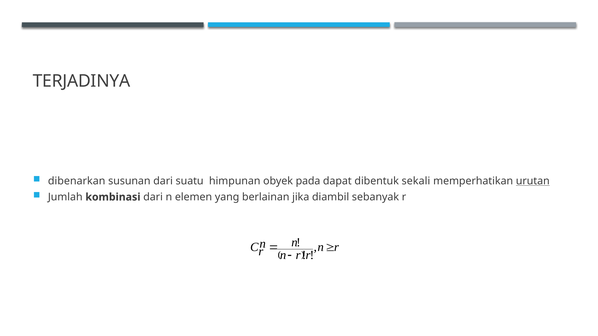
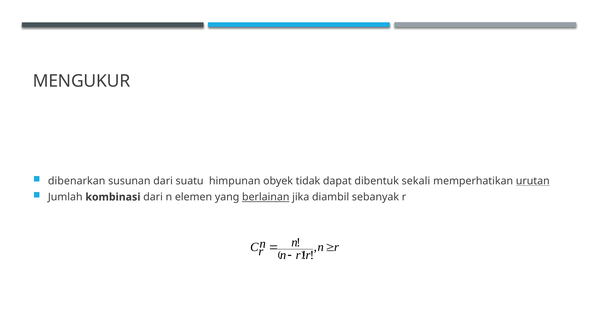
TERJADINYA: TERJADINYA -> MENGUKUR
pada: pada -> tidak
berlainan underline: none -> present
